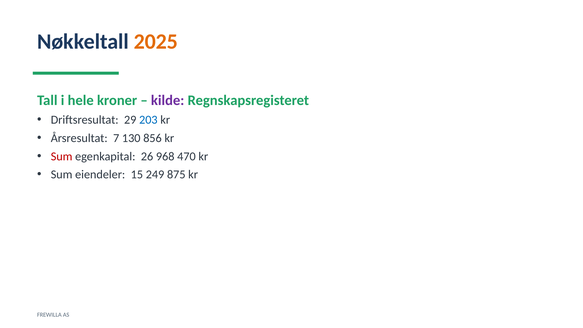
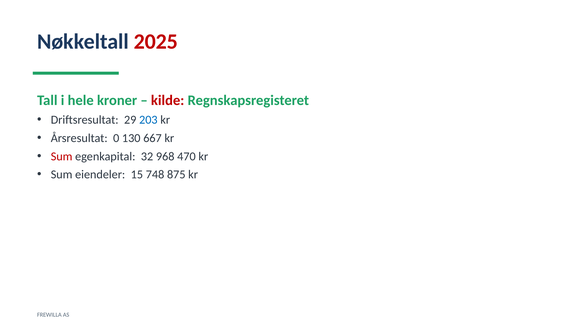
2025 colour: orange -> red
kilde colour: purple -> red
7: 7 -> 0
856: 856 -> 667
26: 26 -> 32
249: 249 -> 748
